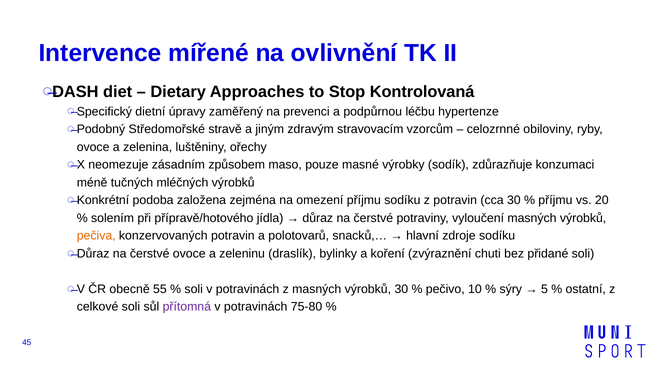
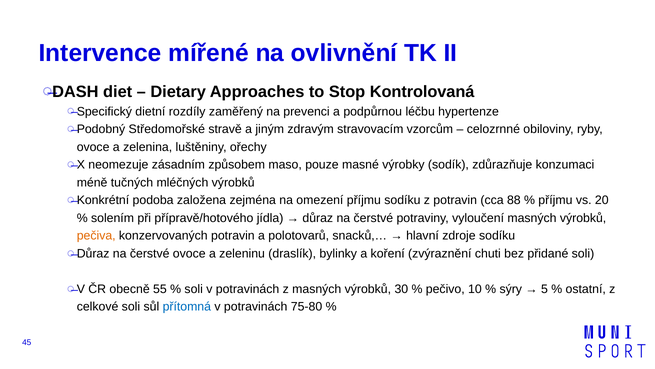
úpravy: úpravy -> rozdíly
cca 30: 30 -> 88
přítomná colour: purple -> blue
